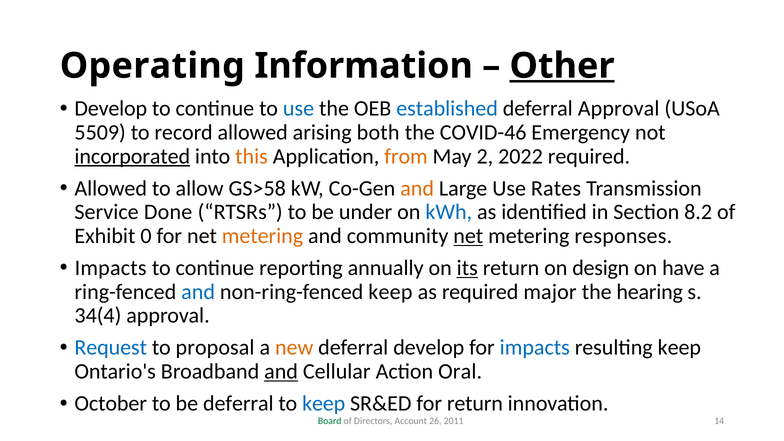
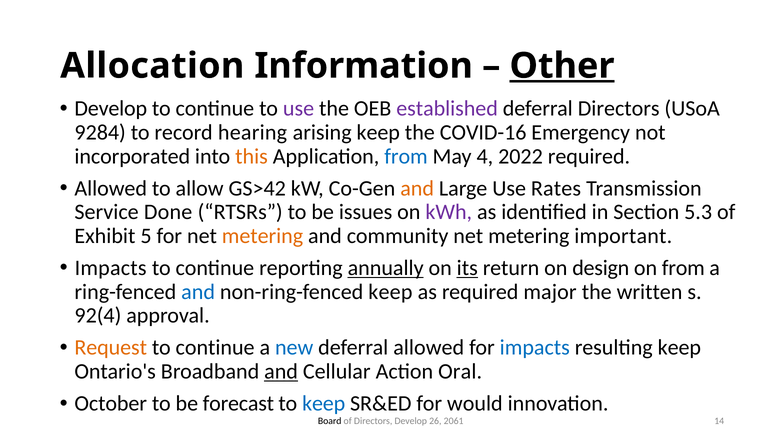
Operating: Operating -> Allocation
use at (299, 109) colour: blue -> purple
established colour: blue -> purple
deferral Approval: Approval -> Directors
5509: 5509 -> 9284
record allowed: allowed -> hearing
arising both: both -> keep
COVID-46: COVID-46 -> COVID-16
incorporated underline: present -> none
from at (406, 156) colour: orange -> blue
2: 2 -> 4
GS>58: GS>58 -> GS>42
under: under -> issues
kWh colour: blue -> purple
8.2: 8.2 -> 5.3
0: 0 -> 5
net at (468, 236) underline: present -> none
responses: responses -> important
annually underline: none -> present
on have: have -> from
hearing: hearing -> written
34(4: 34(4 -> 92(4
Request colour: blue -> orange
proposal at (215, 348): proposal -> continue
new colour: orange -> blue
deferral develop: develop -> allowed
be deferral: deferral -> forecast
for return: return -> would
Board colour: green -> black
Directors Account: Account -> Develop
2011: 2011 -> 2061
